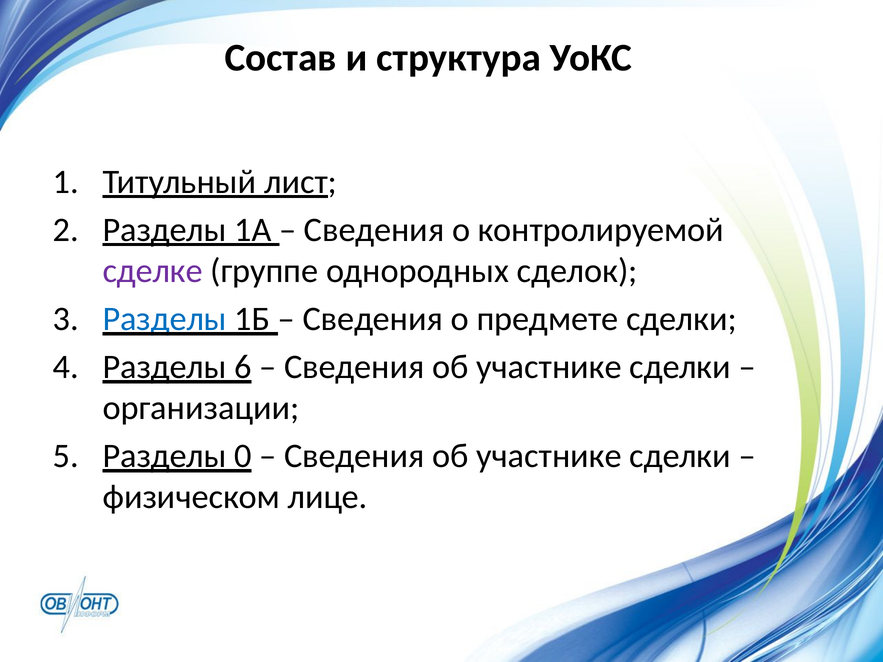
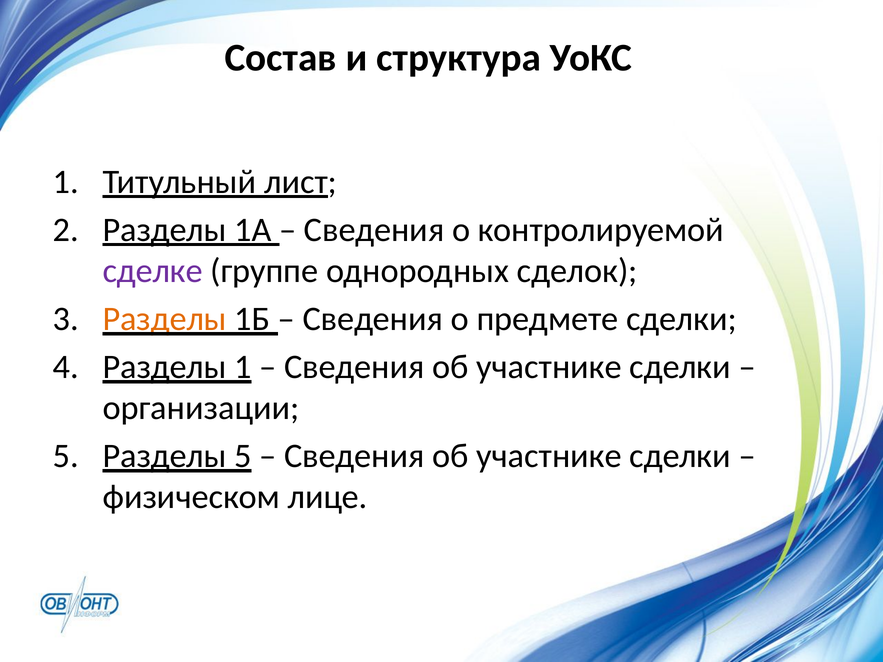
Разделы at (165, 319) colour: blue -> orange
Разделы 6: 6 -> 1
Разделы 0: 0 -> 5
